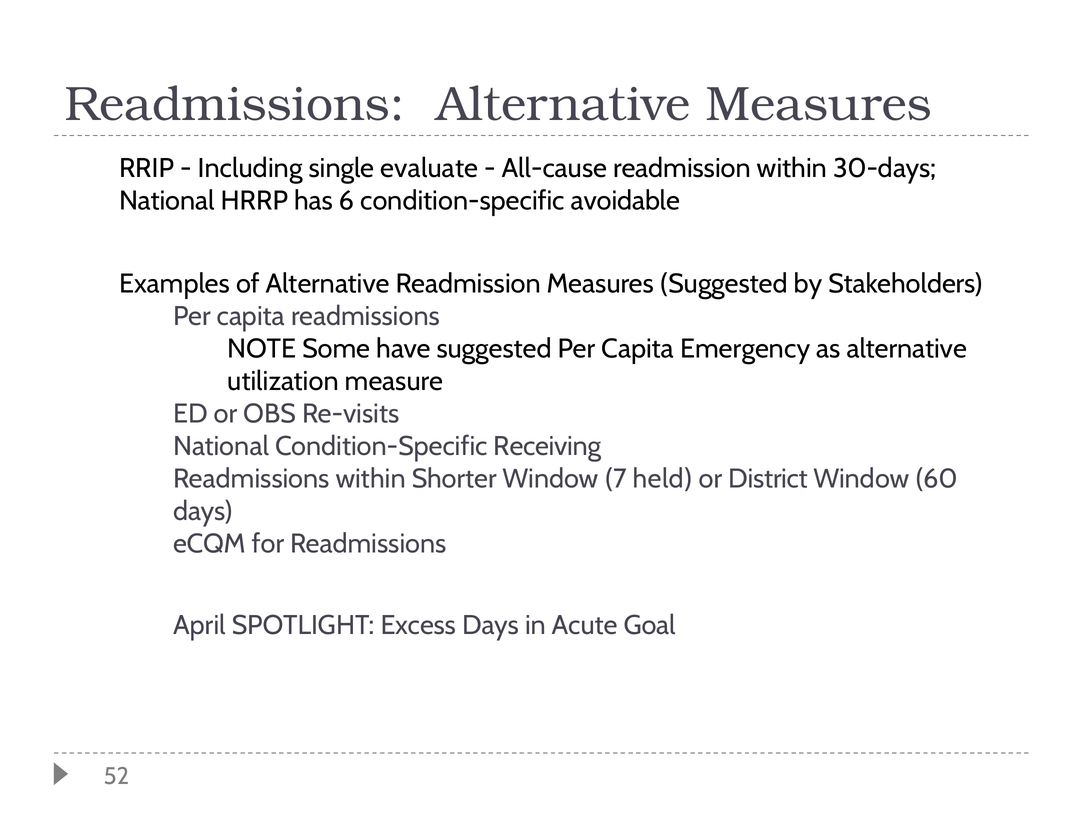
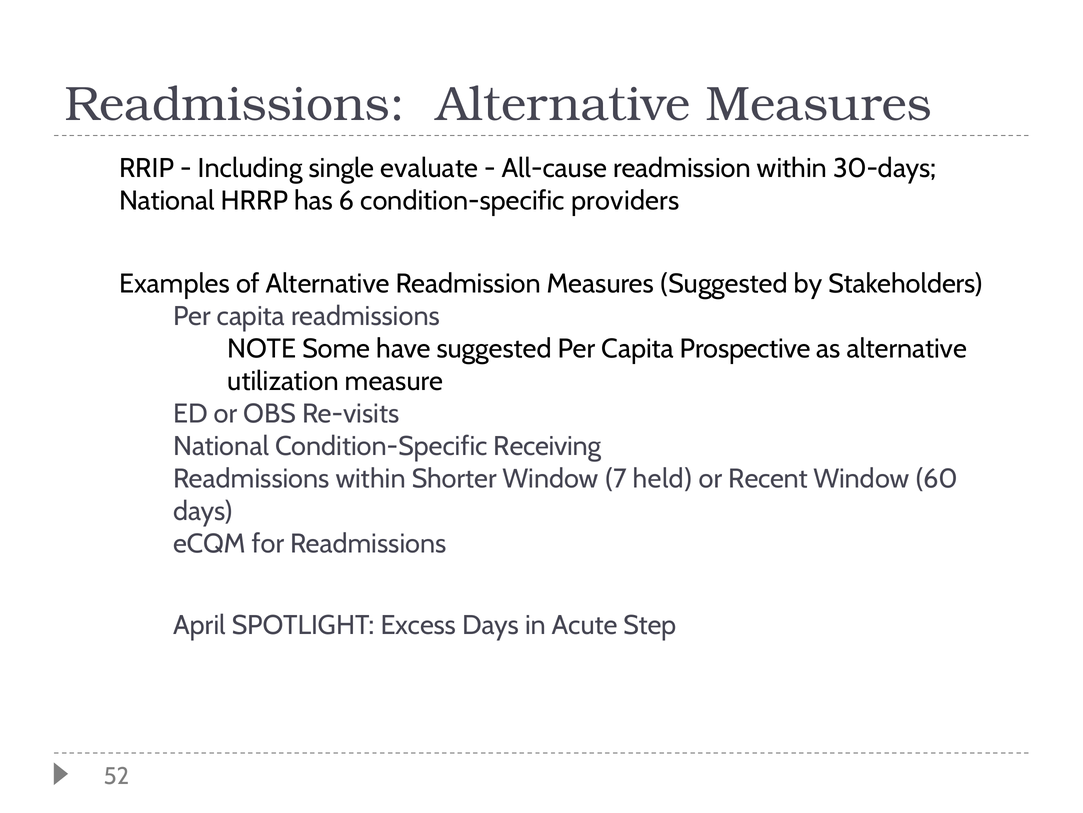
avoidable: avoidable -> providers
Emergency: Emergency -> Prospective
District: District -> Recent
Goal: Goal -> Step
